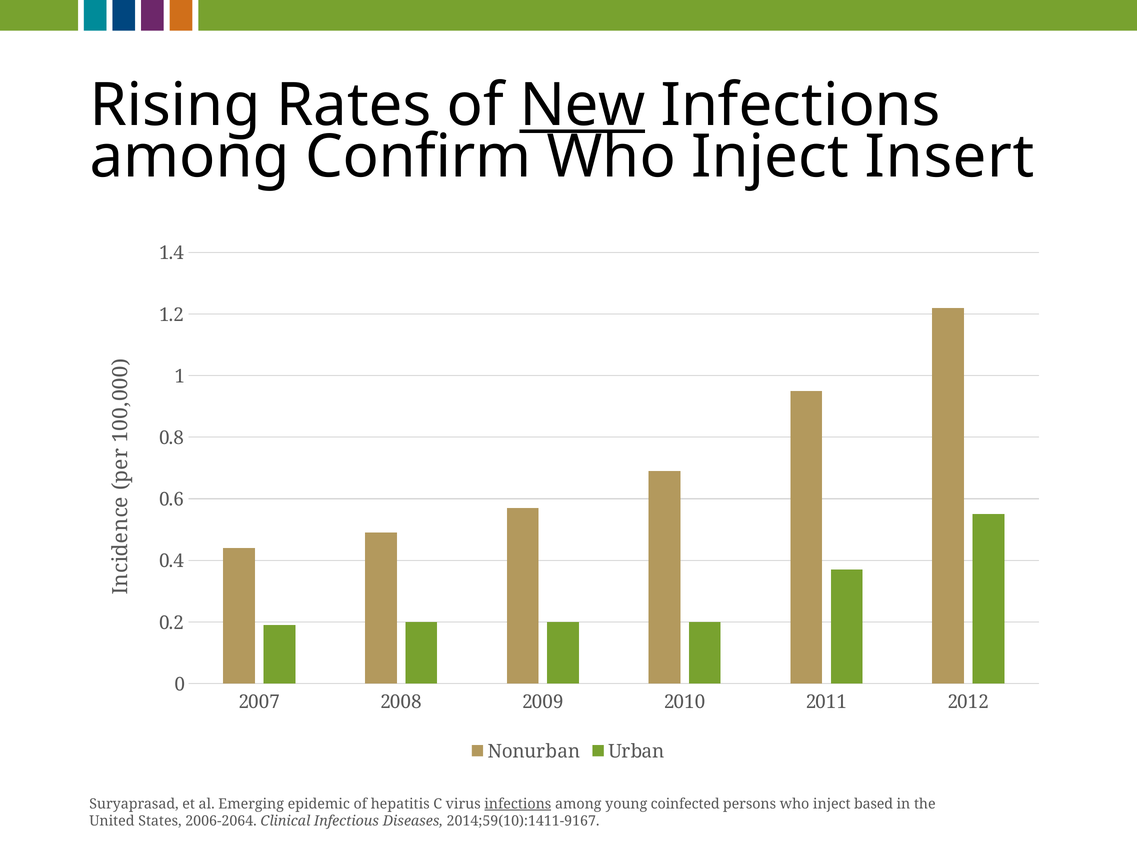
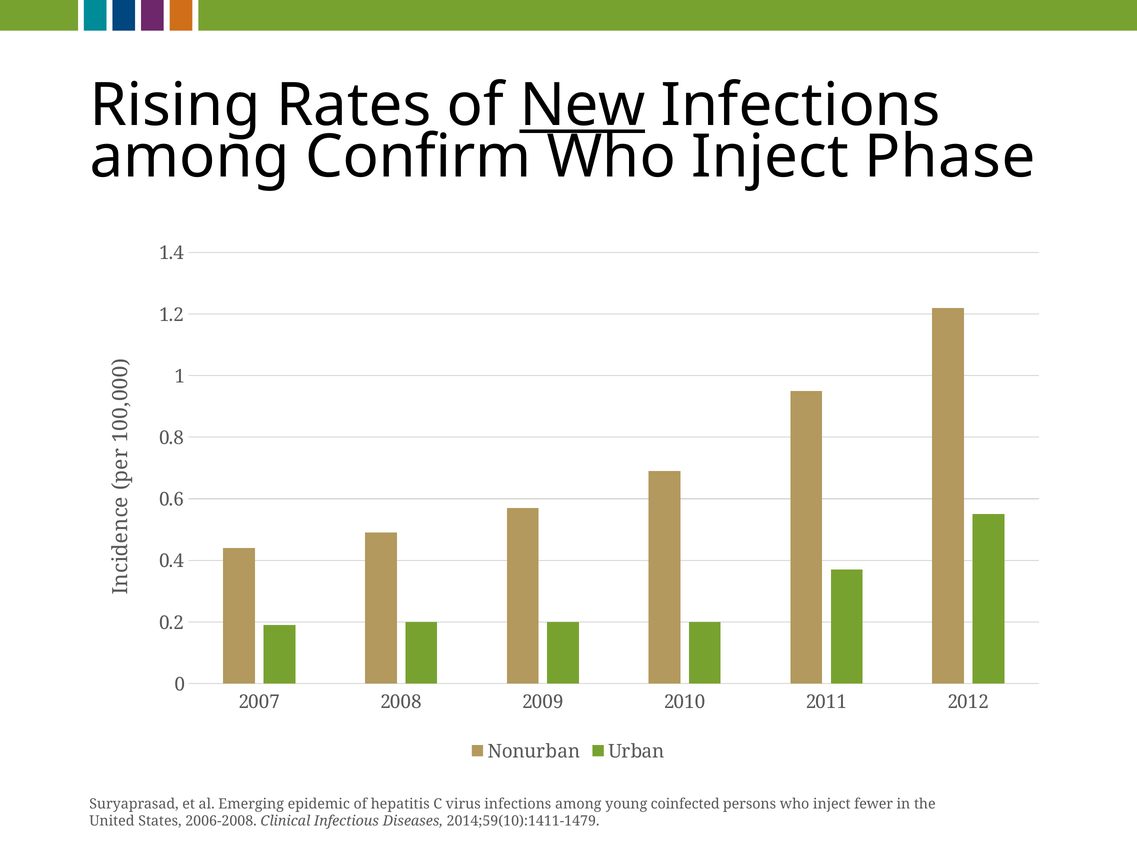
Insert: Insert -> Phase
infections at (518, 804) underline: present -> none
based: based -> fewer
2006-2064: 2006-2064 -> 2006-2008
2014;59(10):1411-9167: 2014;59(10):1411-9167 -> 2014;59(10):1411-1479
